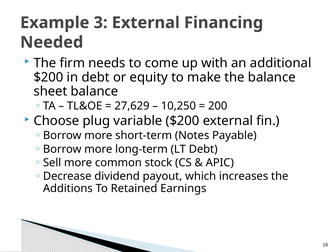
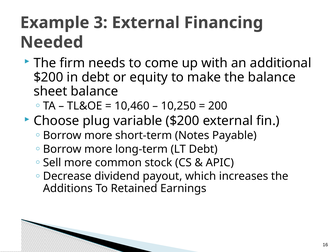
27,629: 27,629 -> 10,460
